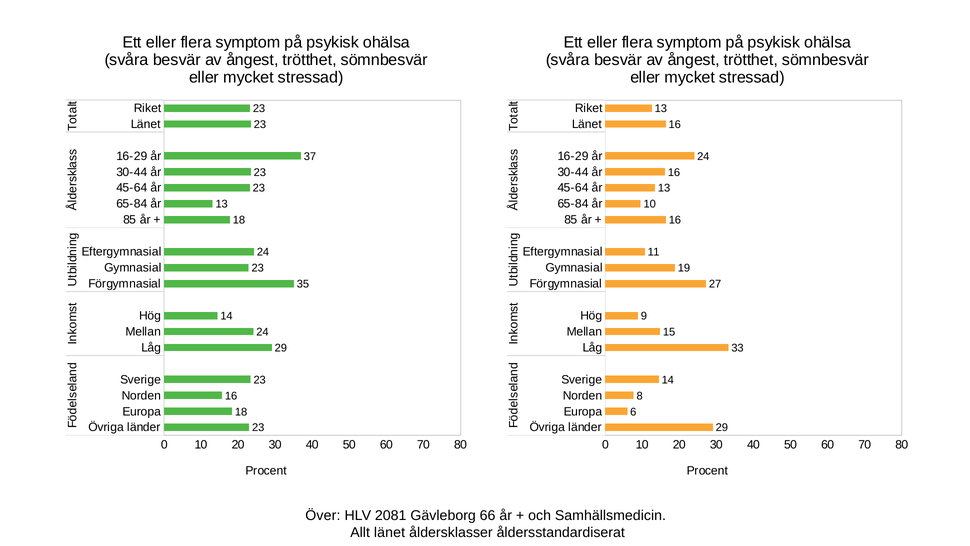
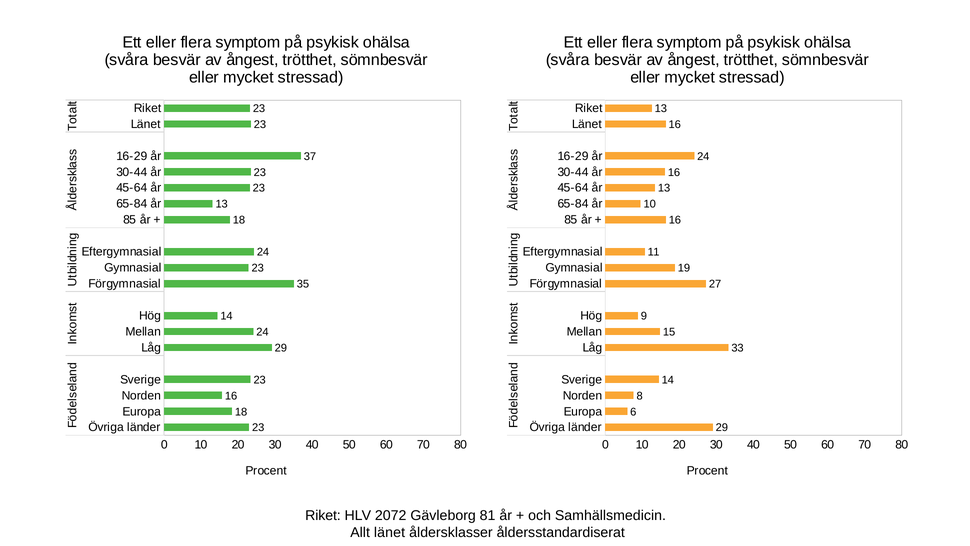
Över at (323, 515): Över -> Riket
2081: 2081 -> 2072
66: 66 -> 81
